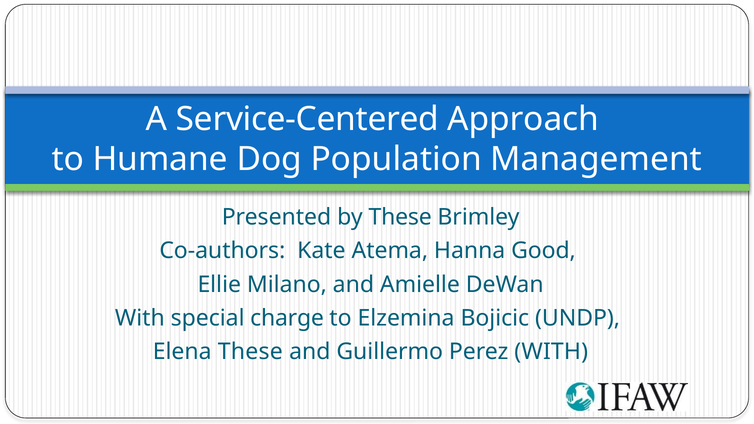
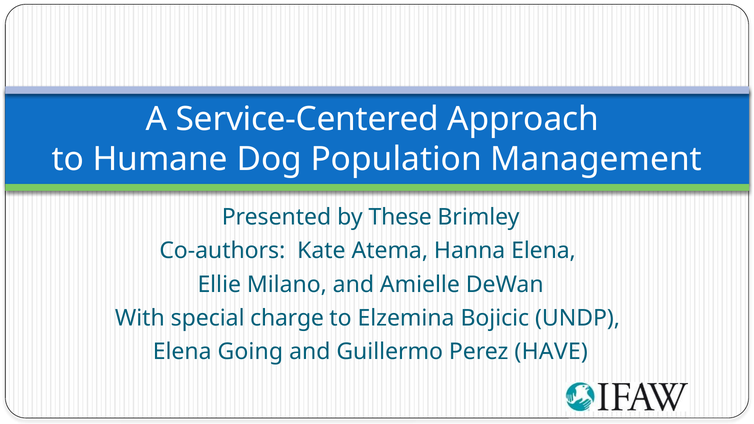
Hanna Good: Good -> Elena
Elena These: These -> Going
Perez WITH: WITH -> HAVE
